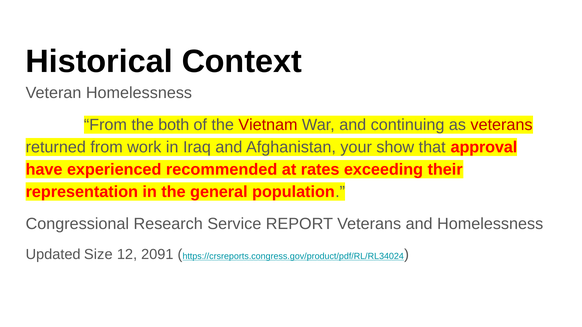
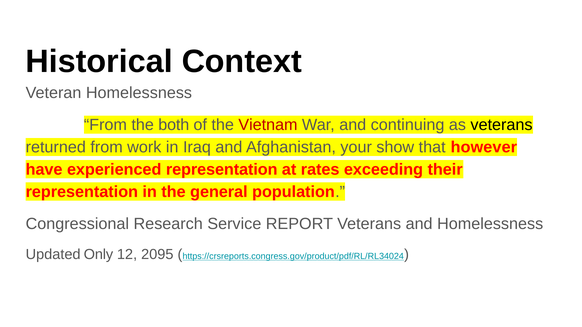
veterans at (502, 125) colour: red -> black
approval: approval -> however
experienced recommended: recommended -> representation
Size: Size -> Only
2091: 2091 -> 2095
